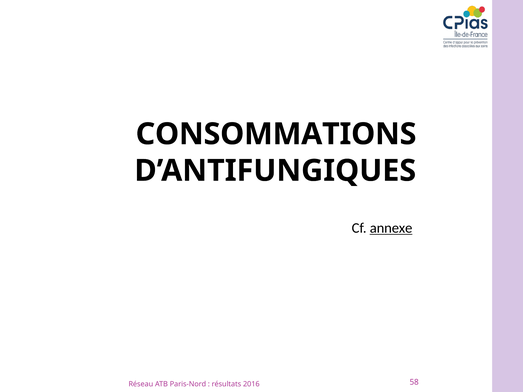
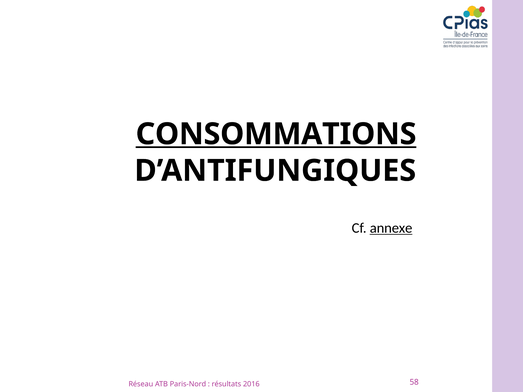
CONSOMMATIONS underline: none -> present
